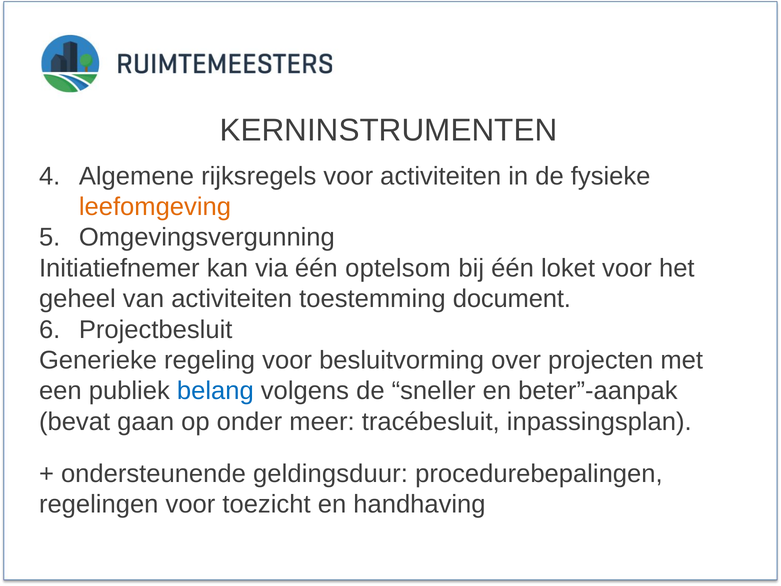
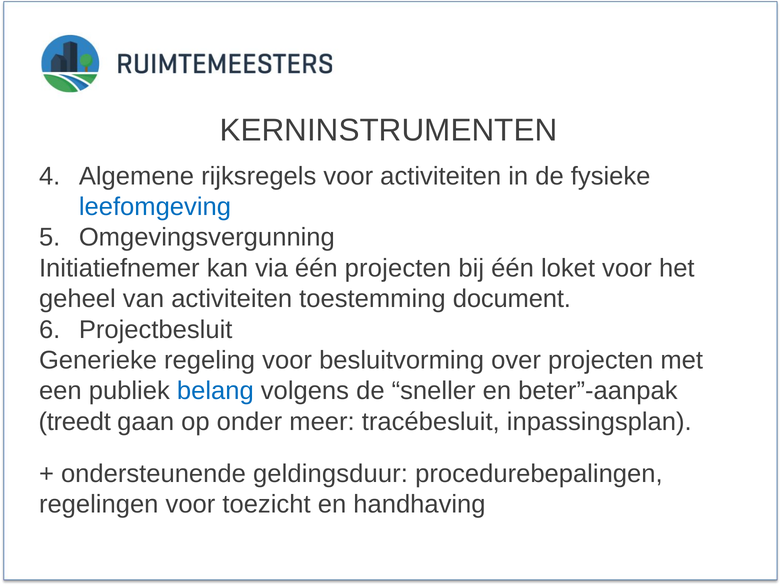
leefomgeving colour: orange -> blue
één optelsom: optelsom -> projecten
bevat: bevat -> treedt
